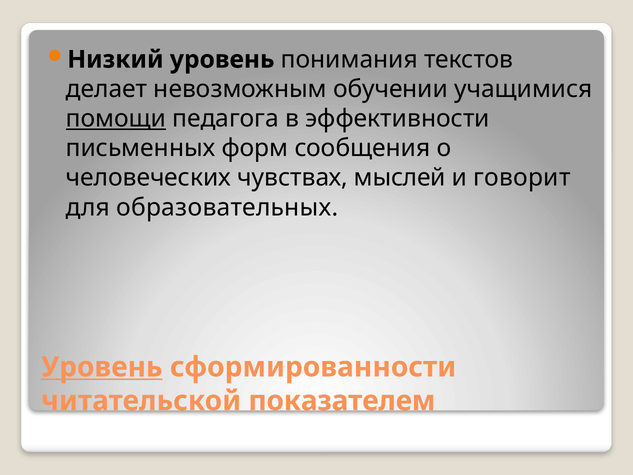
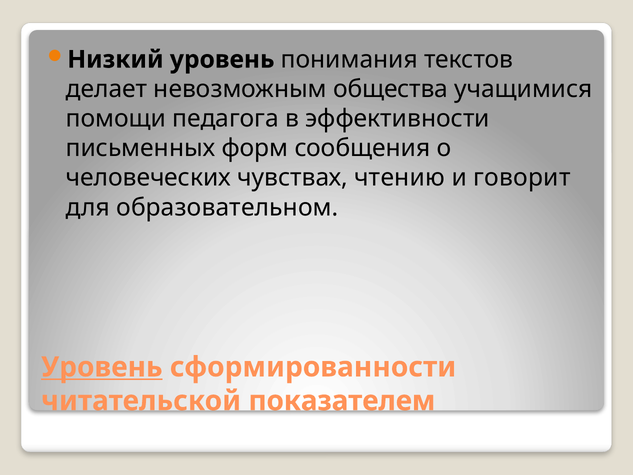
обучении: обучении -> общества
помощи underline: present -> none
мыслей: мыслей -> чтению
образовательных: образовательных -> образовательном
